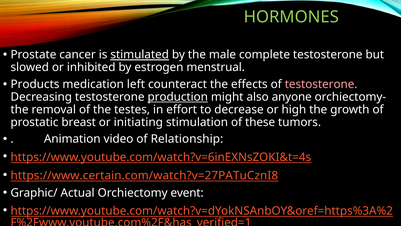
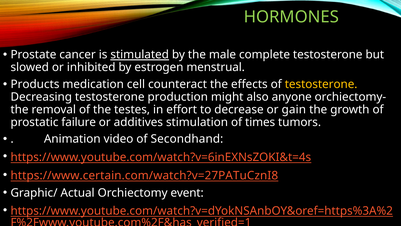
left: left -> cell
testosterone at (321, 84) colour: pink -> yellow
production underline: present -> none
high: high -> gain
breast: breast -> failure
initiating: initiating -> additives
these: these -> times
Relationship: Relationship -> Secondhand
